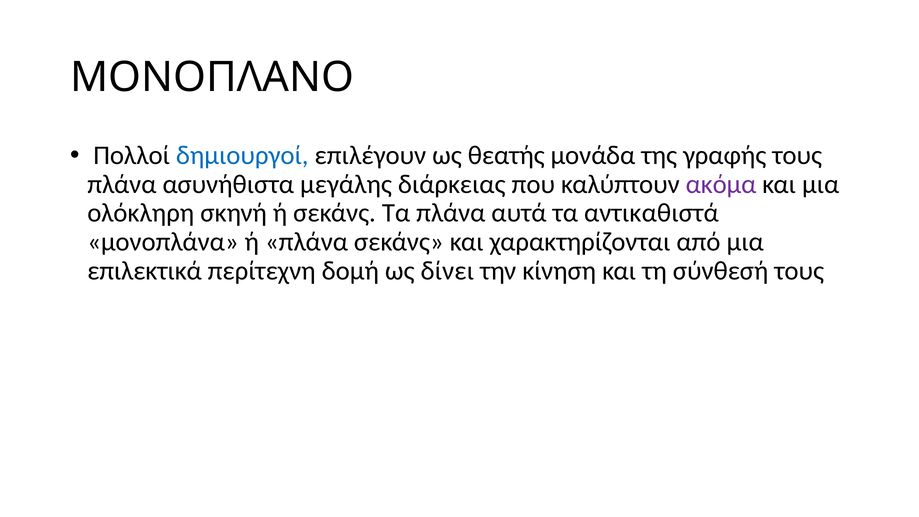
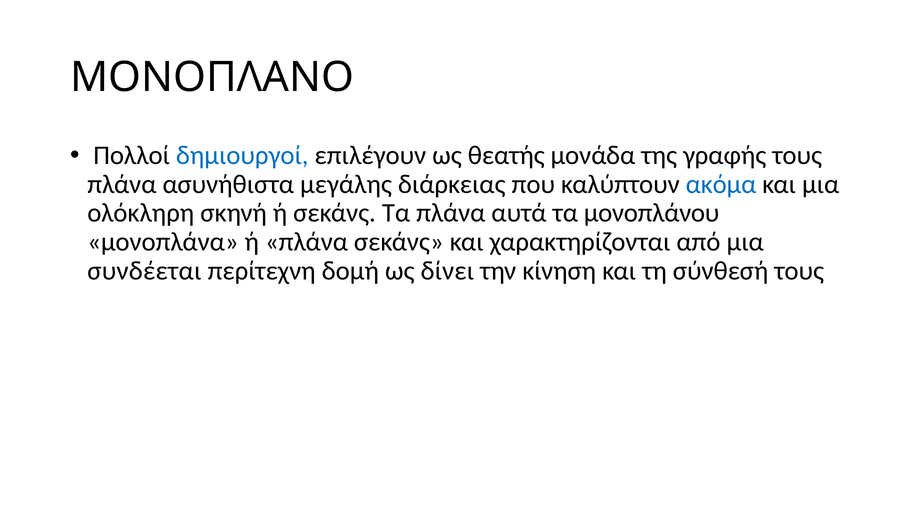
ακόμα colour: purple -> blue
αντικαθιστά: αντικαθιστά -> μονοπλάνου
επιλεκτικά: επιλεκτικά -> συνδέεται
